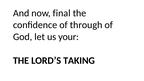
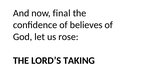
through: through -> believes
your: your -> rose
